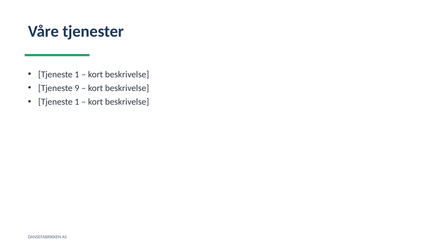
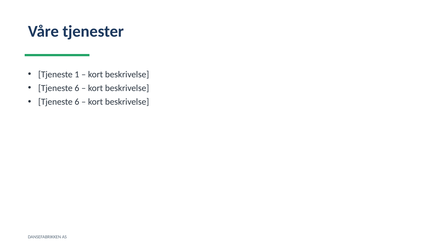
9 at (77, 88): 9 -> 6
1 at (77, 102): 1 -> 6
